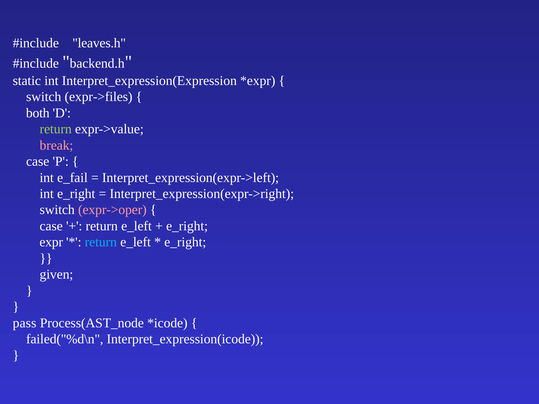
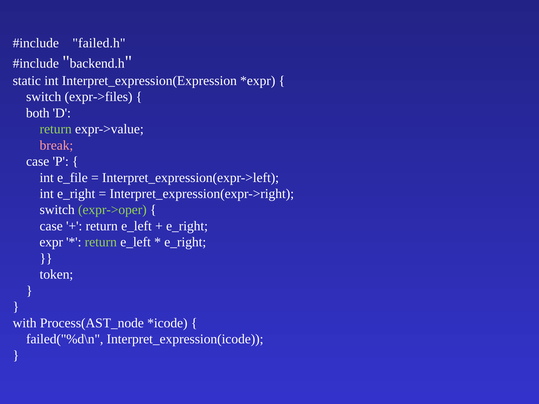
leaves.h: leaves.h -> failed.h
e_fail: e_fail -> e_file
expr->oper colour: pink -> light green
return at (101, 242) colour: light blue -> light green
given: given -> token
pass: pass -> with
